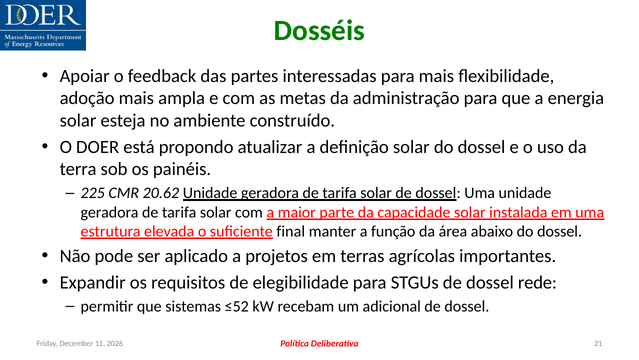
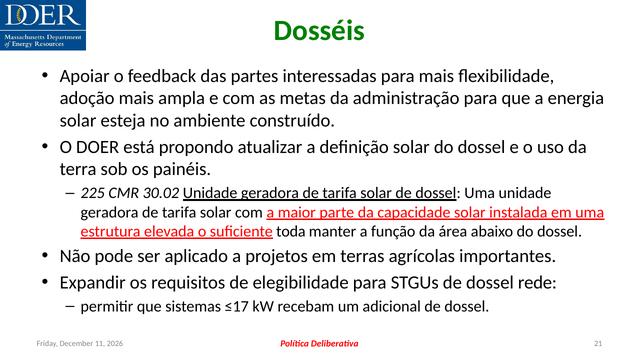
20.62: 20.62 -> 30.02
final: final -> toda
≤52: ≤52 -> ≤17
